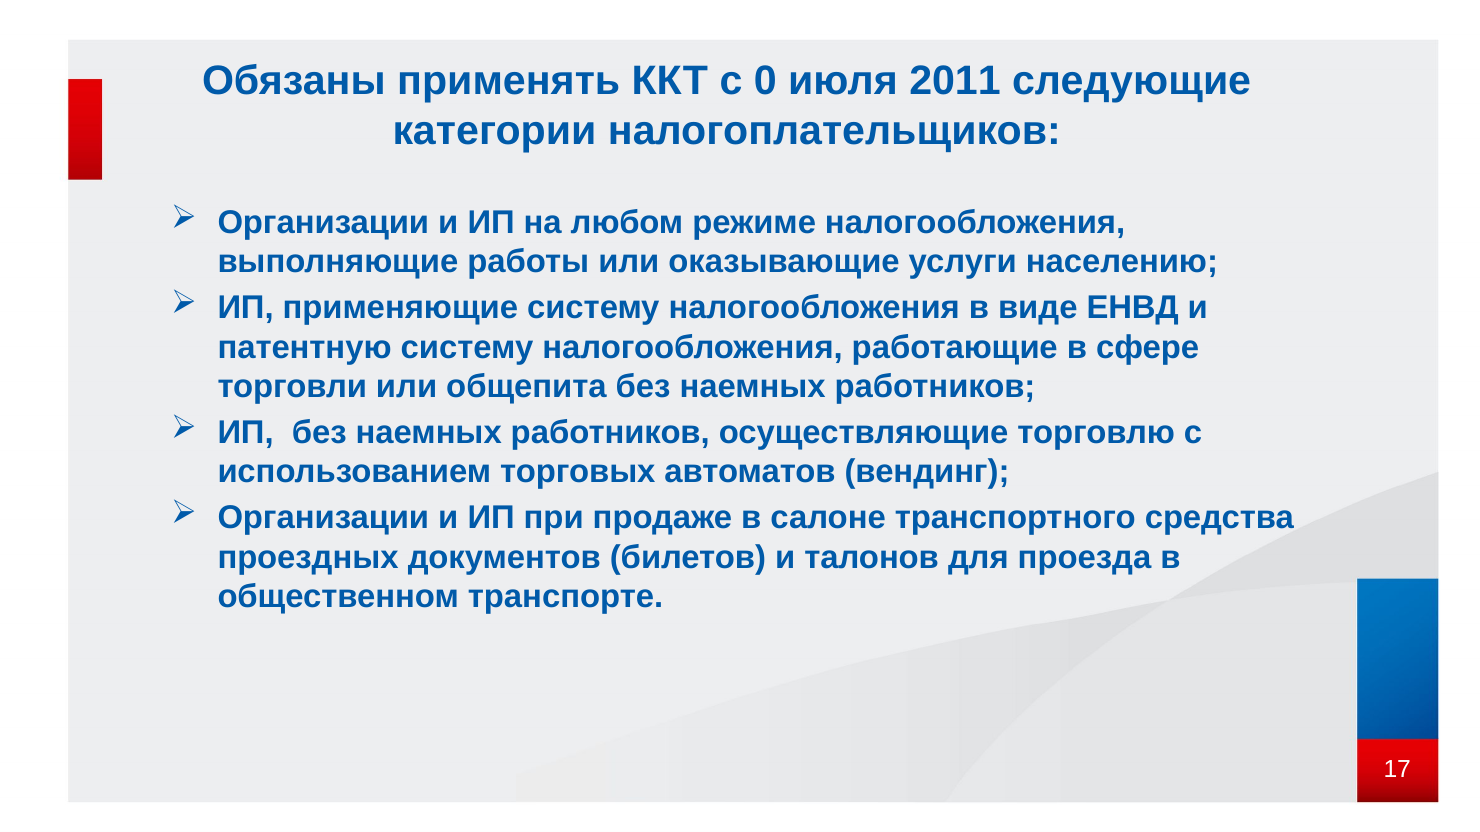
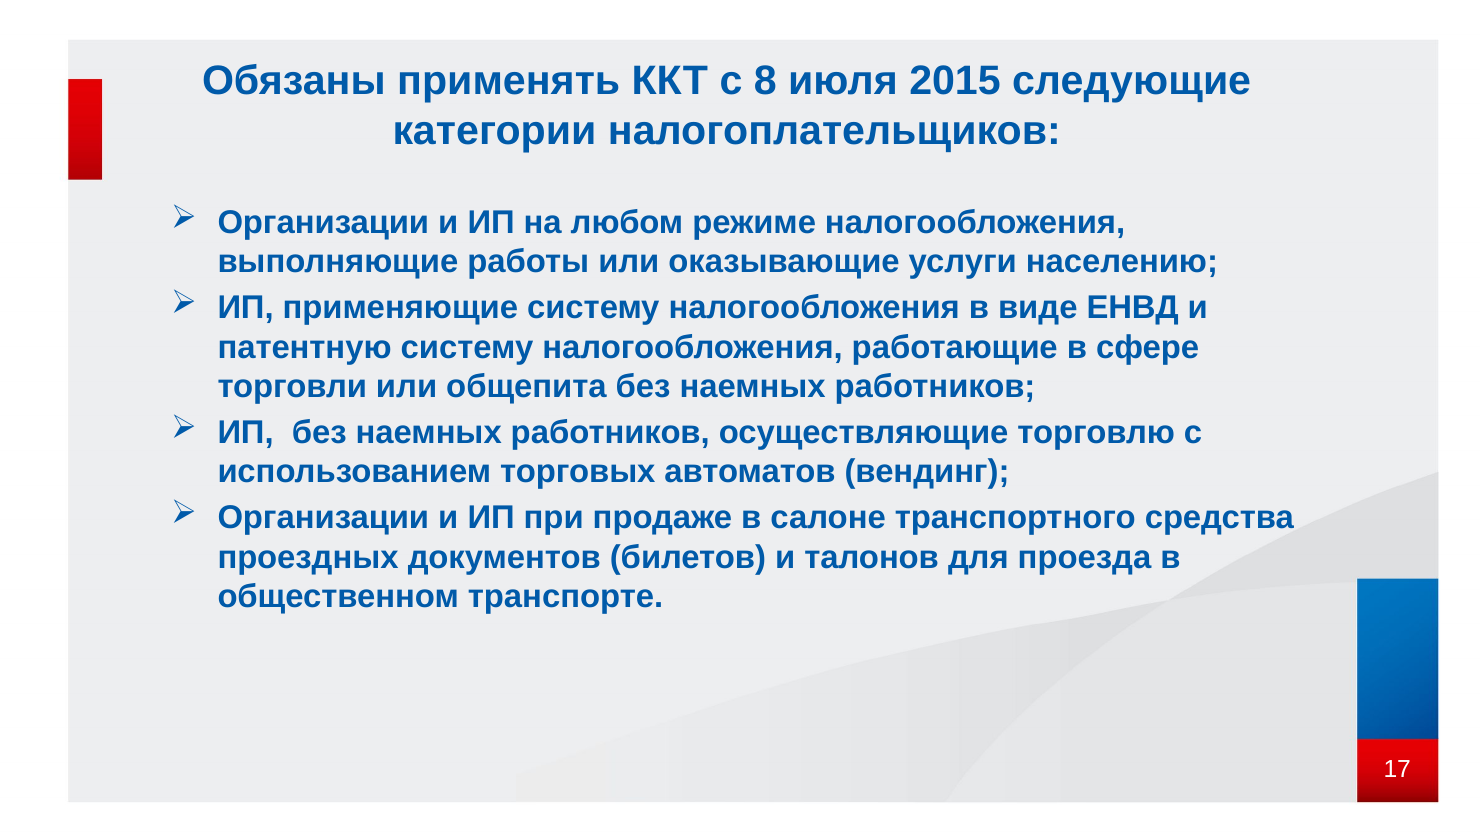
0: 0 -> 8
2011: 2011 -> 2015
